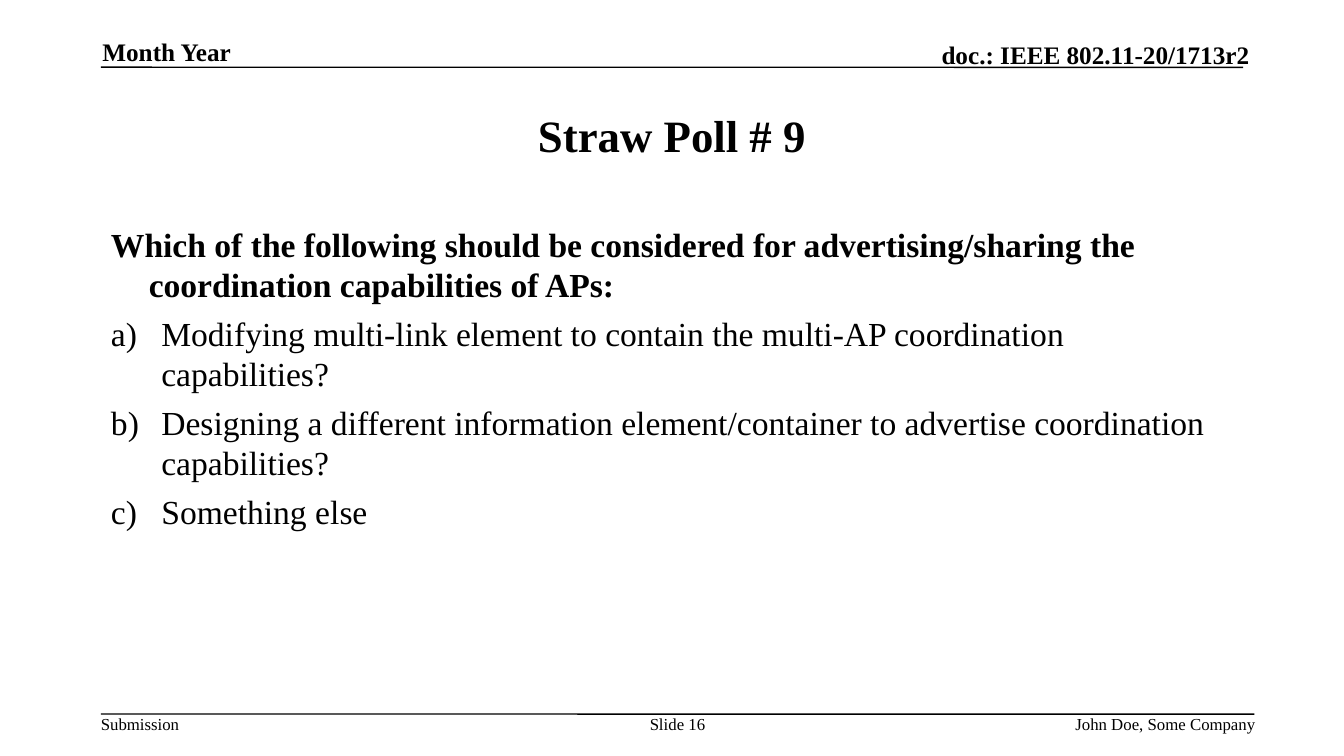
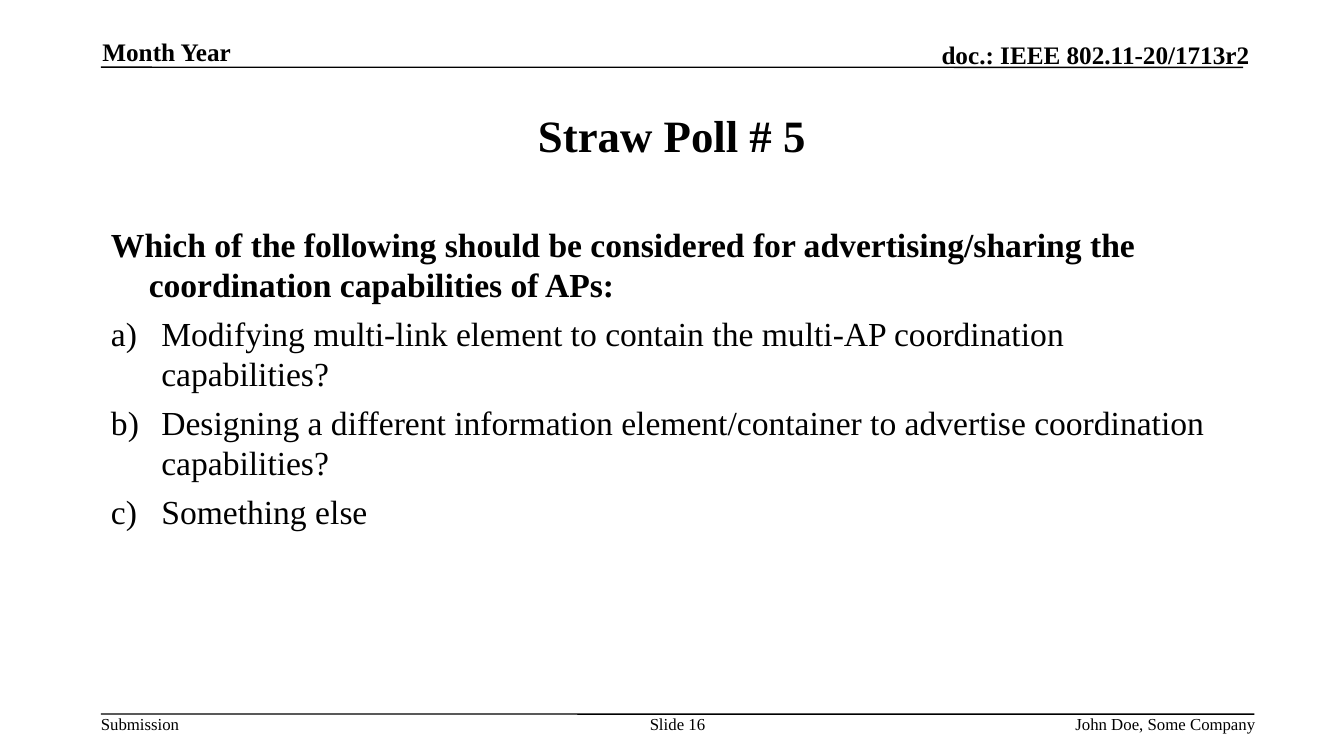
9: 9 -> 5
